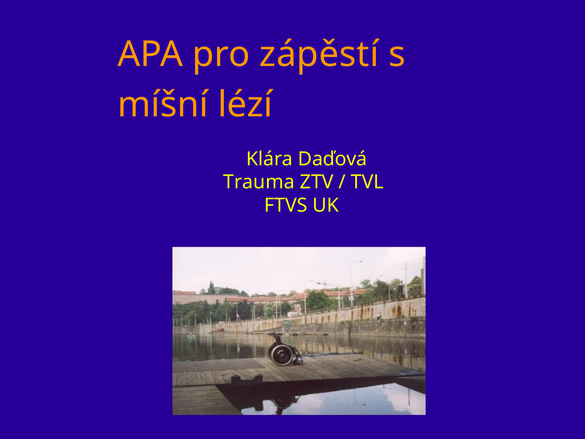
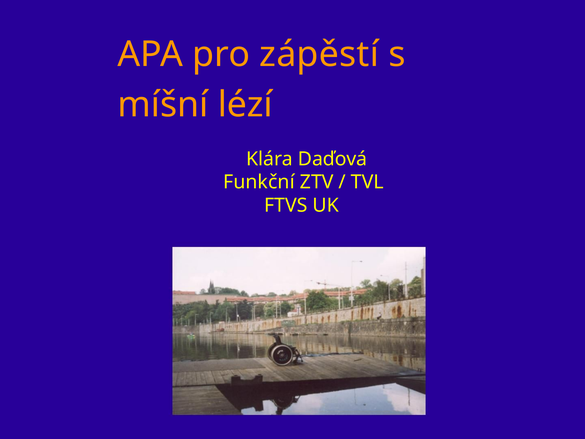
Trauma: Trauma -> Funkční
